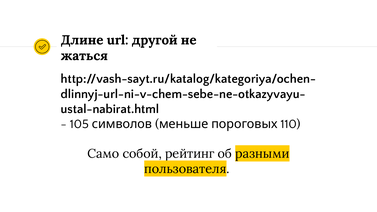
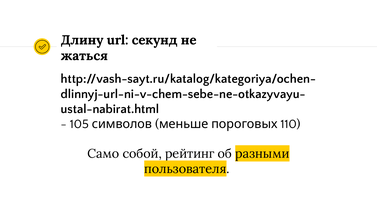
Длине: Длине -> Длину
другой: другой -> секунд
